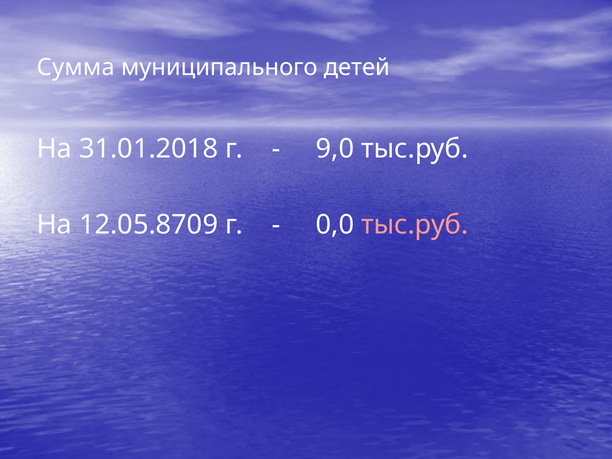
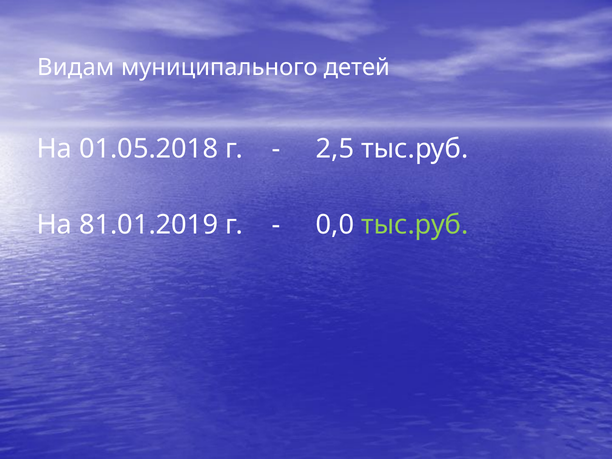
Сумма: Сумма -> Видам
31.01.2018: 31.01.2018 -> 01.05.2018
9,0: 9,0 -> 2,5
12.05.8709: 12.05.8709 -> 81.01.2019
тыс.руб at (415, 225) colour: pink -> light green
